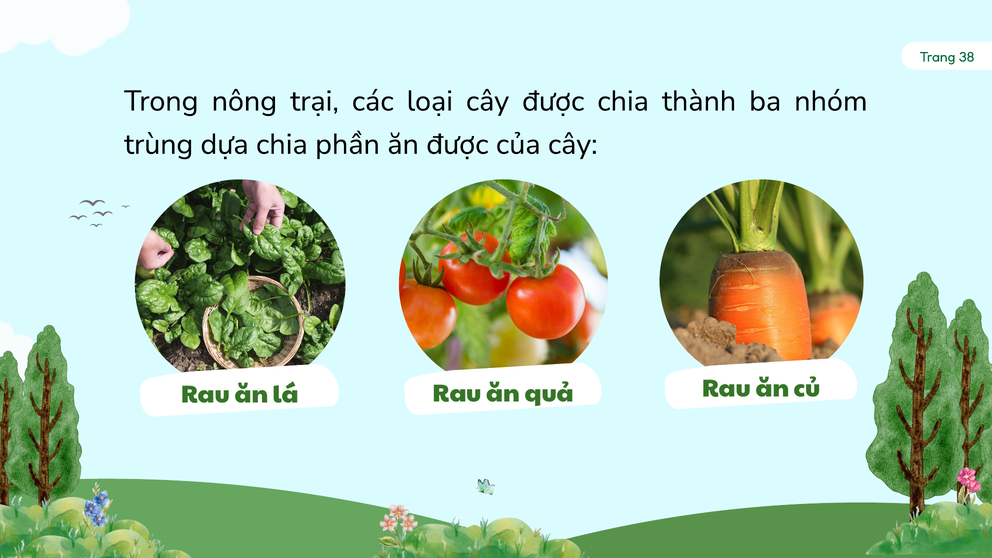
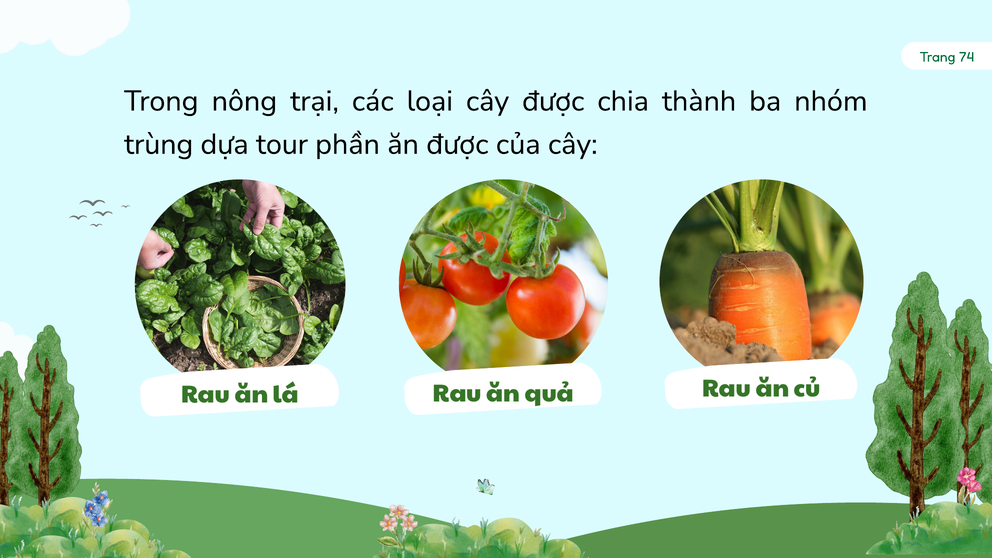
38: 38 -> 74
dựa chia: chia -> tour
